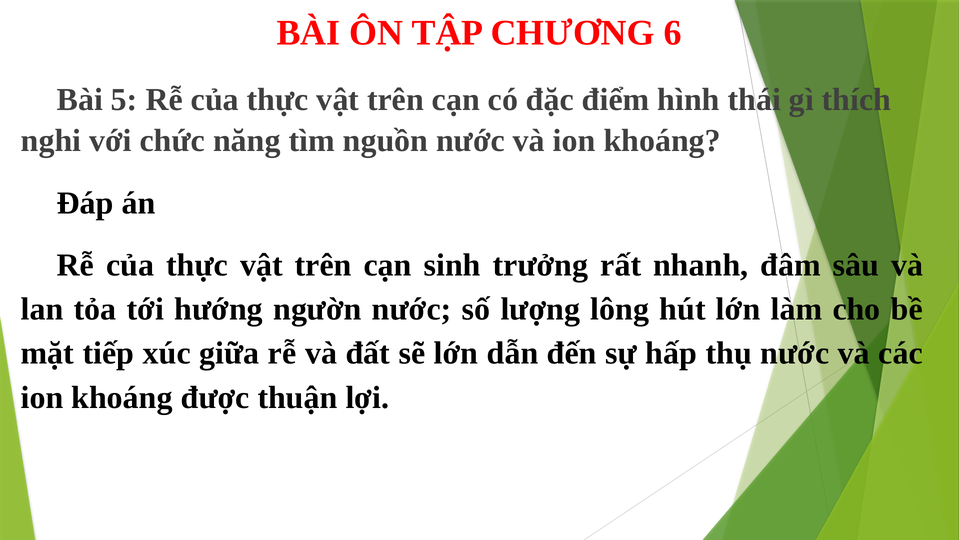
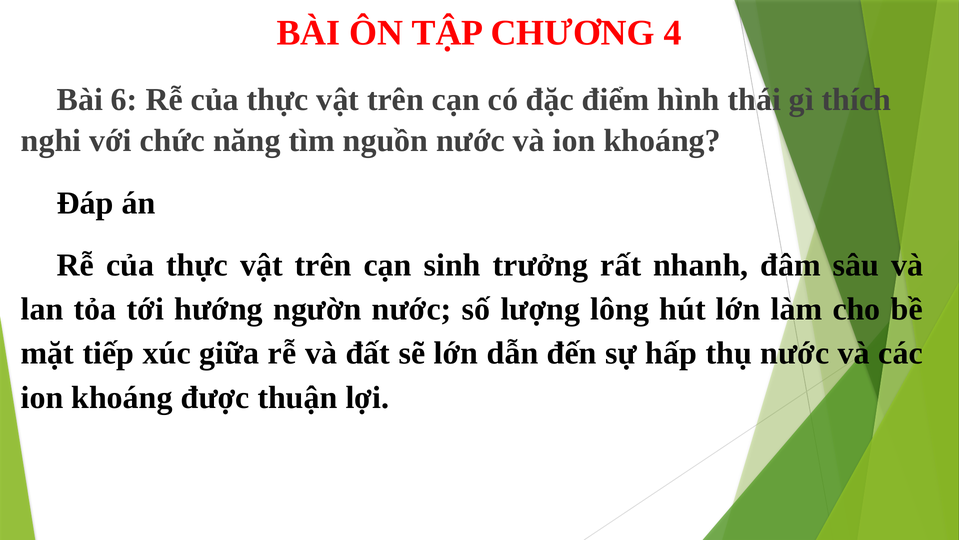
6: 6 -> 4
5: 5 -> 6
